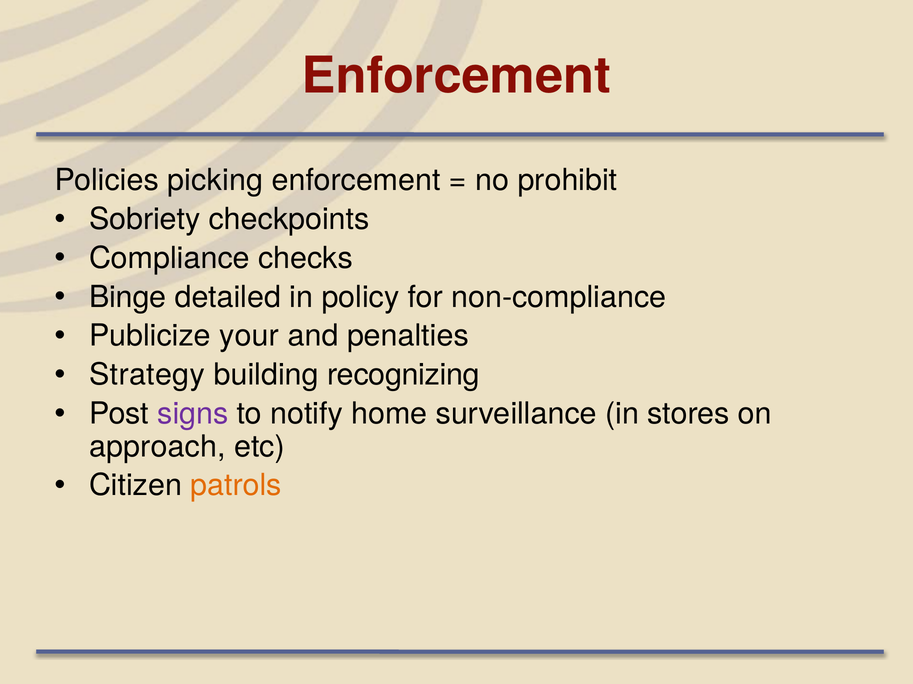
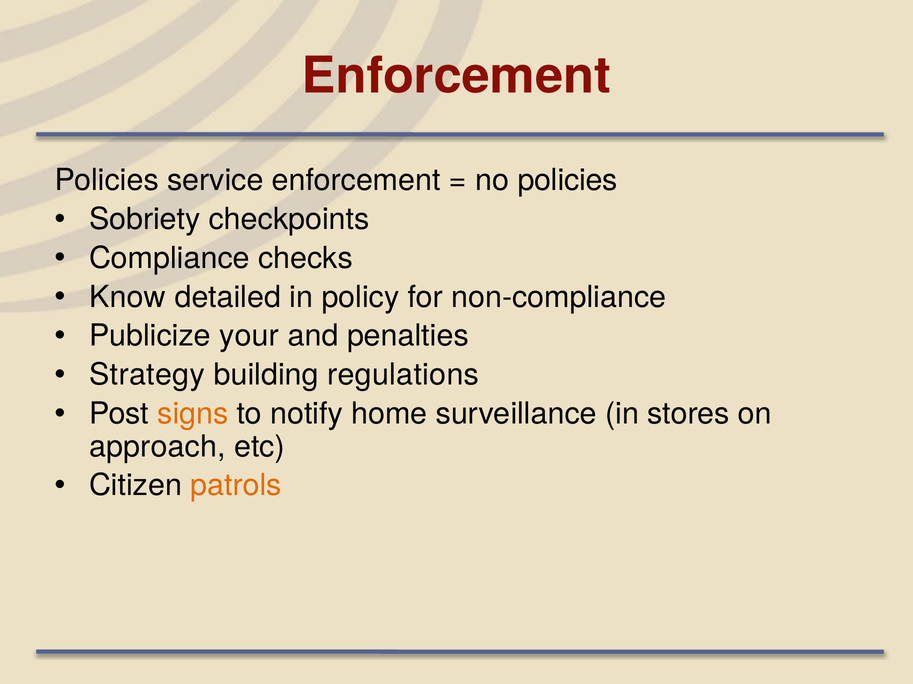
picking: picking -> service
no prohibit: prohibit -> policies
Binge: Binge -> Know
recognizing: recognizing -> regulations
signs colour: purple -> orange
